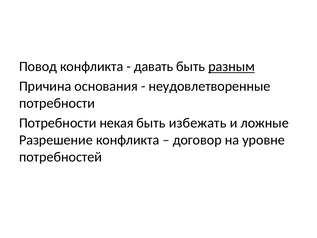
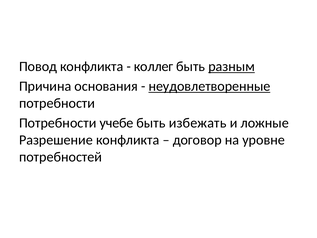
давать: давать -> коллег
неудовлетворенные underline: none -> present
некая: некая -> учебе
